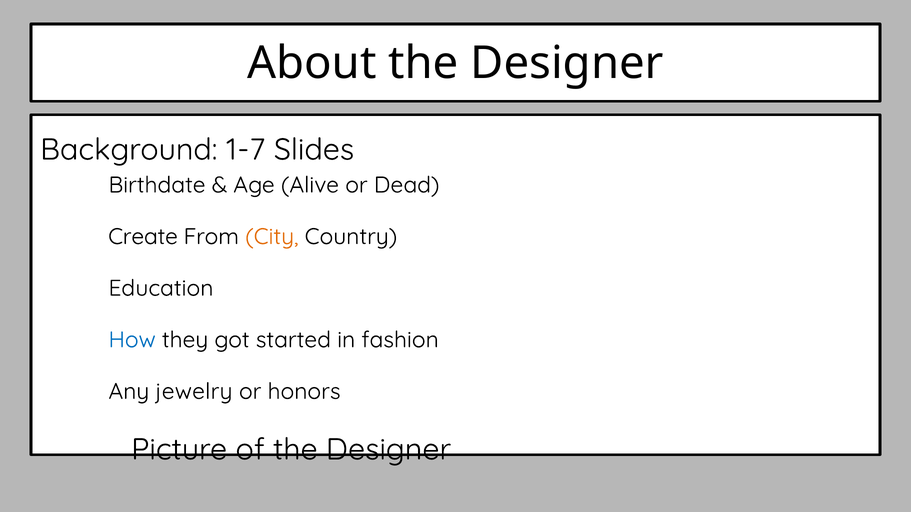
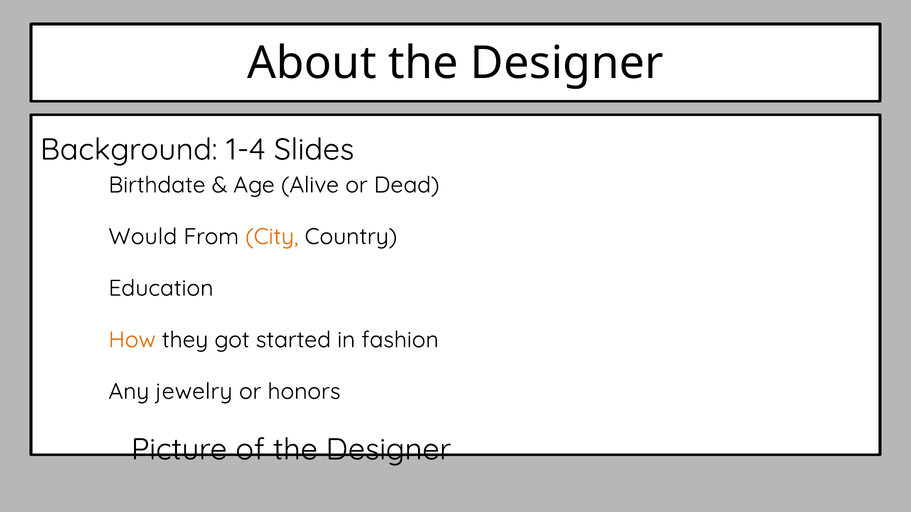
1-7: 1-7 -> 1-4
Create: Create -> Would
How colour: blue -> orange
